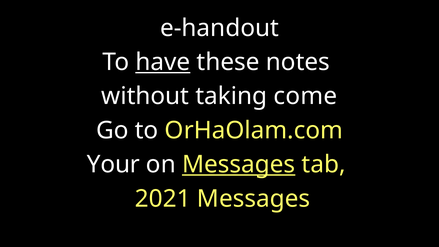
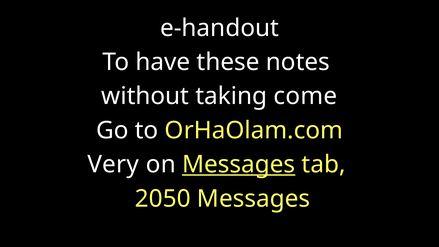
have underline: present -> none
Your: Your -> Very
2021: 2021 -> 2050
